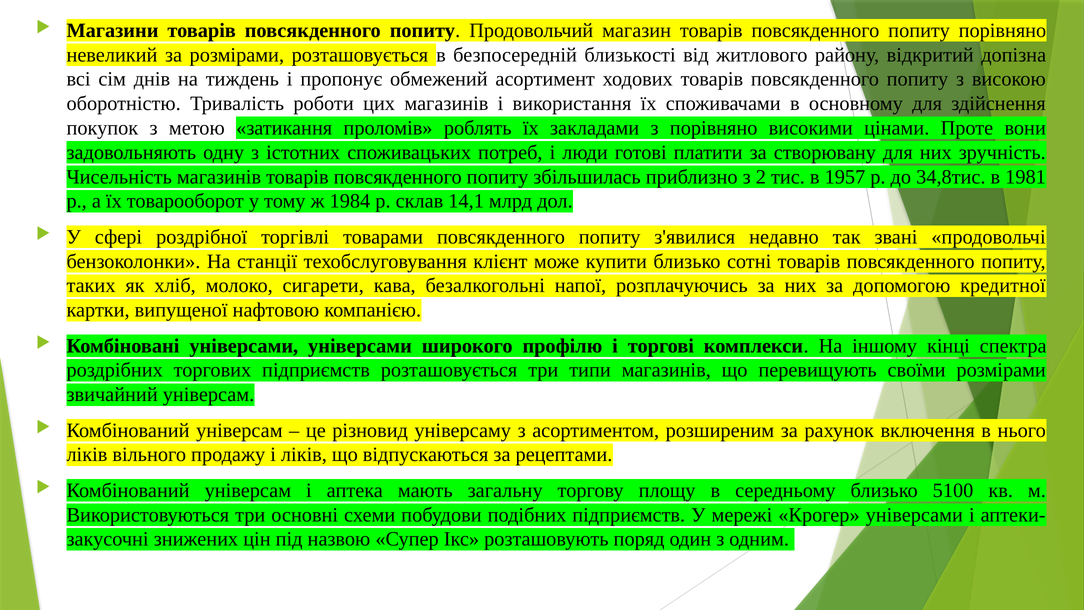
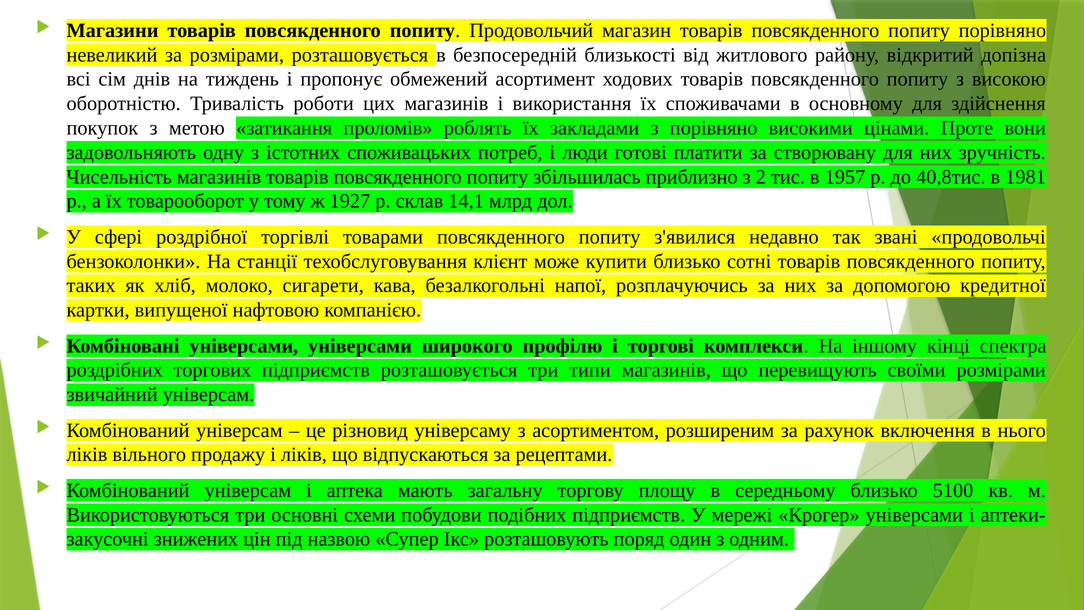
34,8тис: 34,8тис -> 40,8тис
1984: 1984 -> 1927
